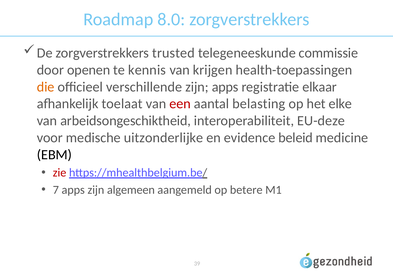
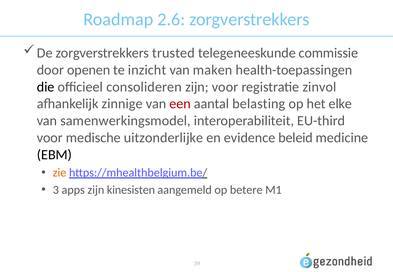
8.0: 8.0 -> 2.6
kennis: kennis -> inzicht
krijgen: krijgen -> maken
die colour: orange -> black
verschillende: verschillende -> consolideren
zijn apps: apps -> voor
elkaar: elkaar -> zinvol
toelaat: toelaat -> zinnige
arbeidsongeschiktheid: arbeidsongeschiktheid -> samenwerkingsmodel
EU-deze: EU-deze -> EU-third
zie colour: red -> orange
7: 7 -> 3
algemeen: algemeen -> kinesisten
